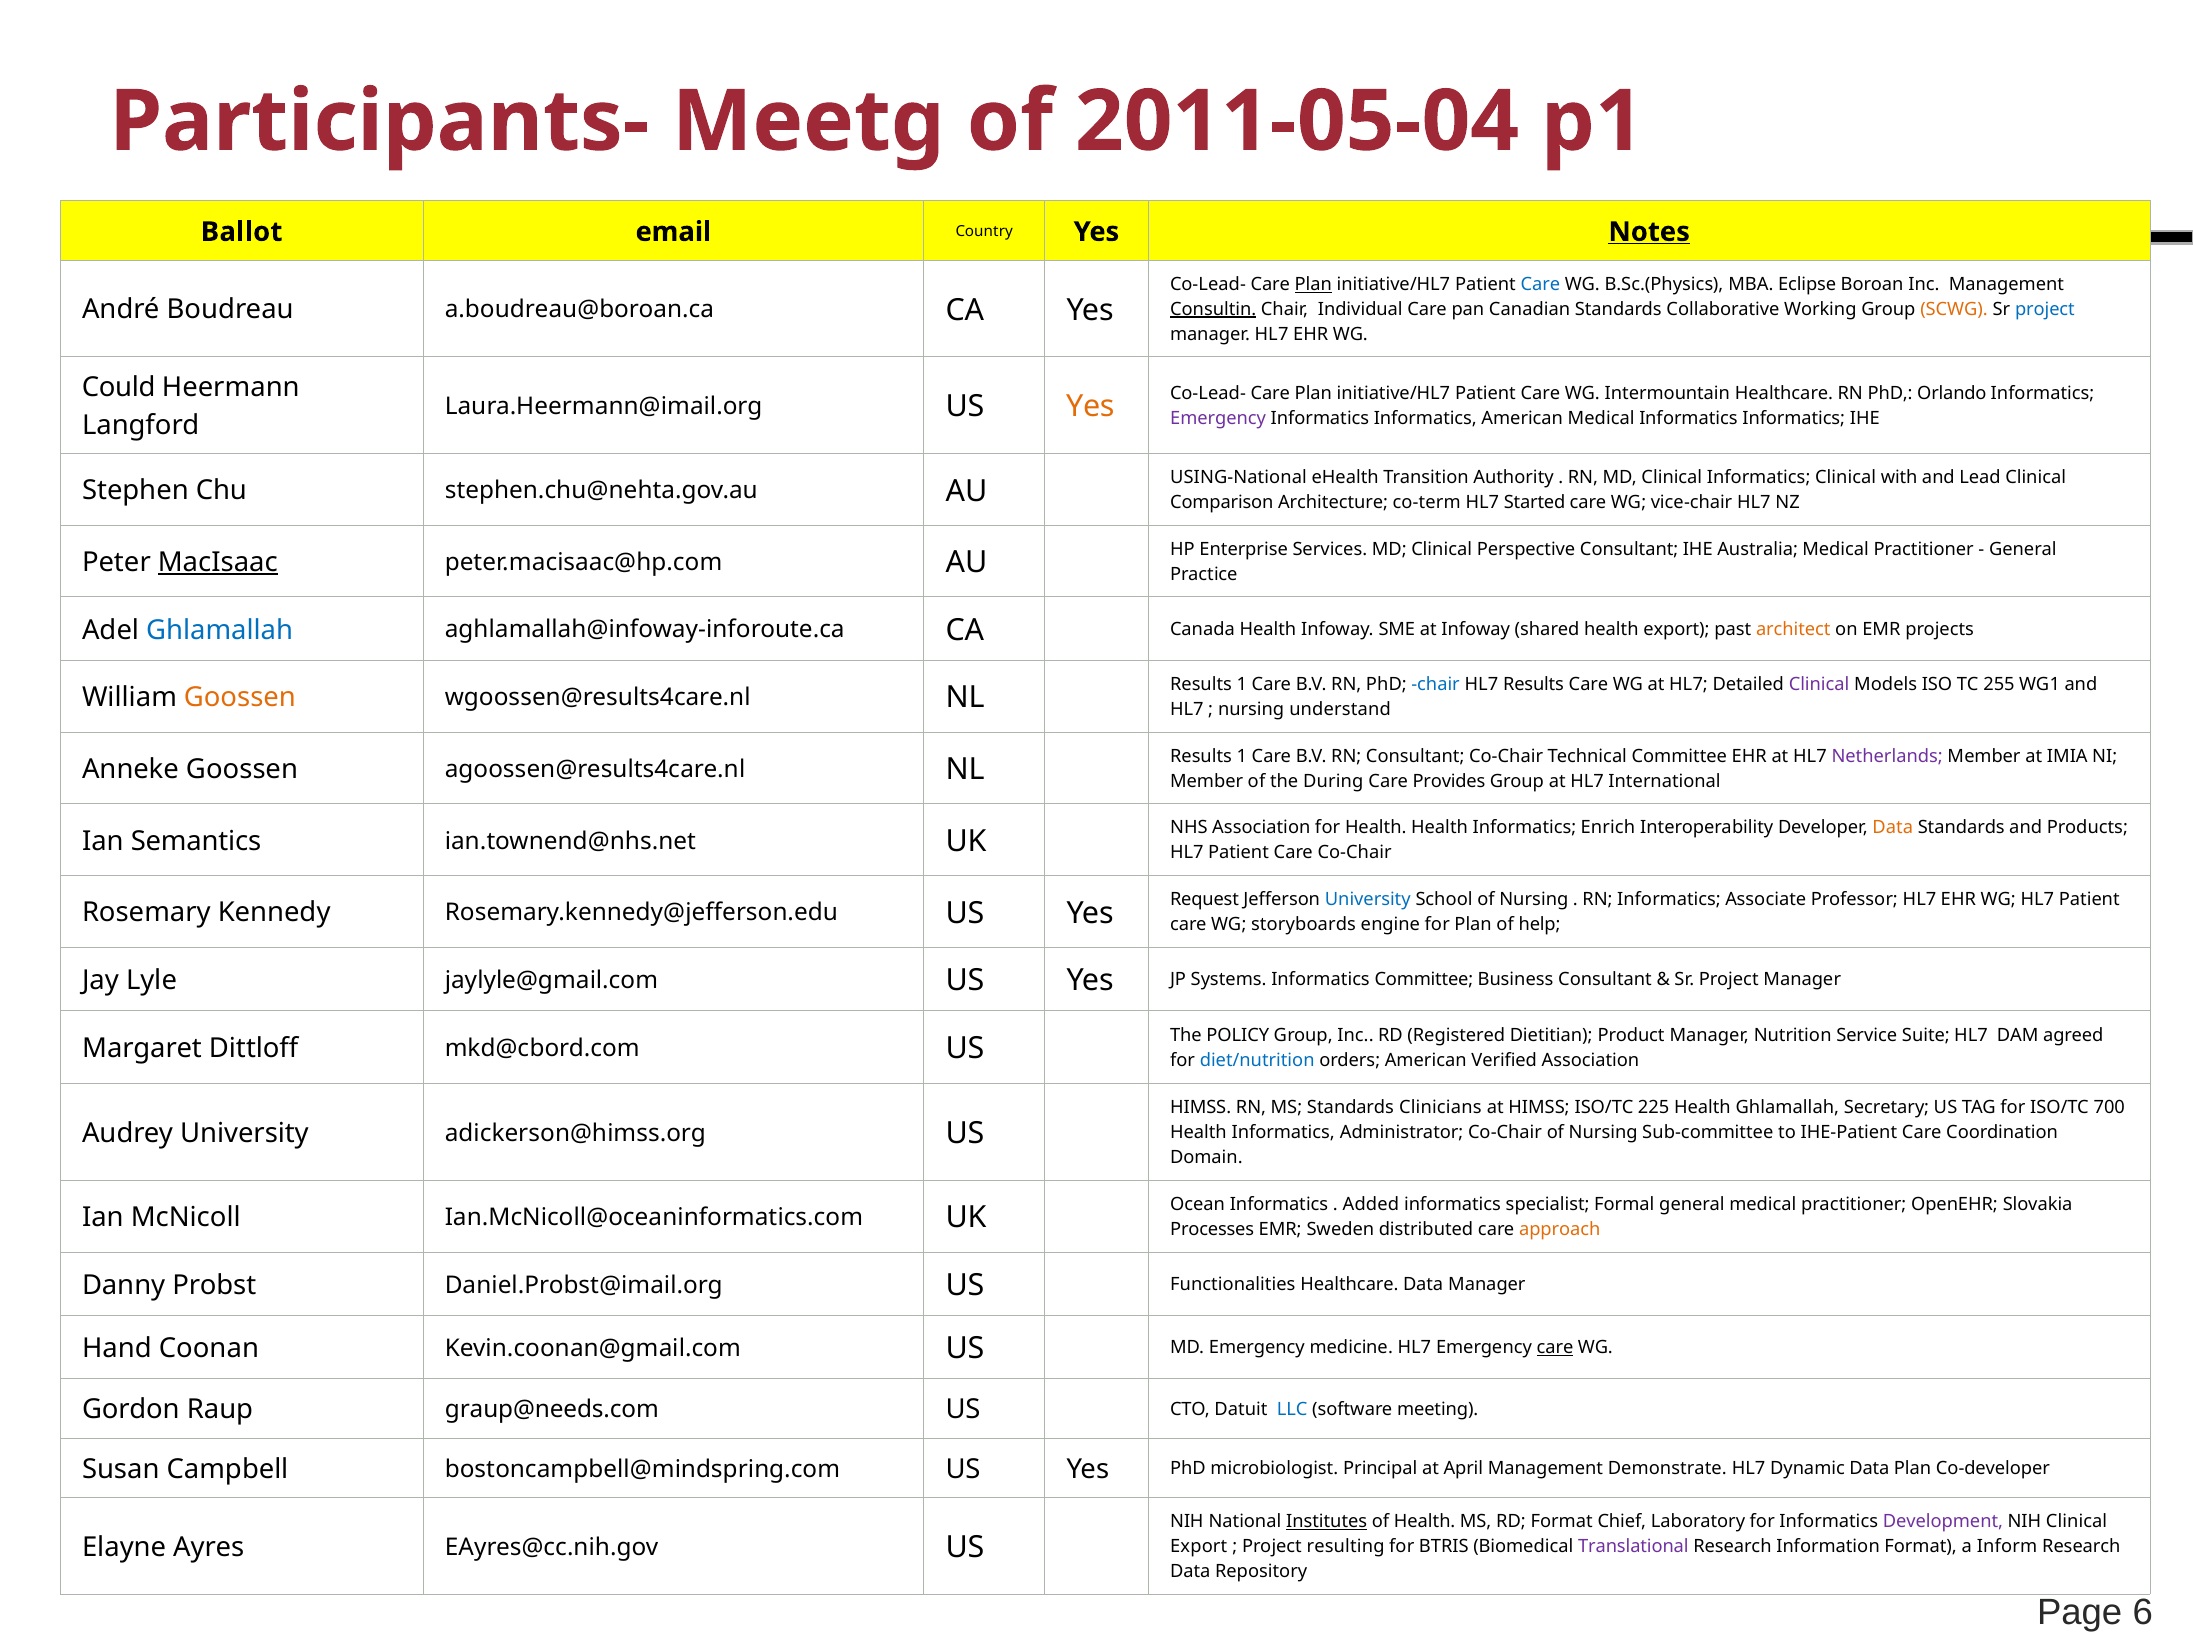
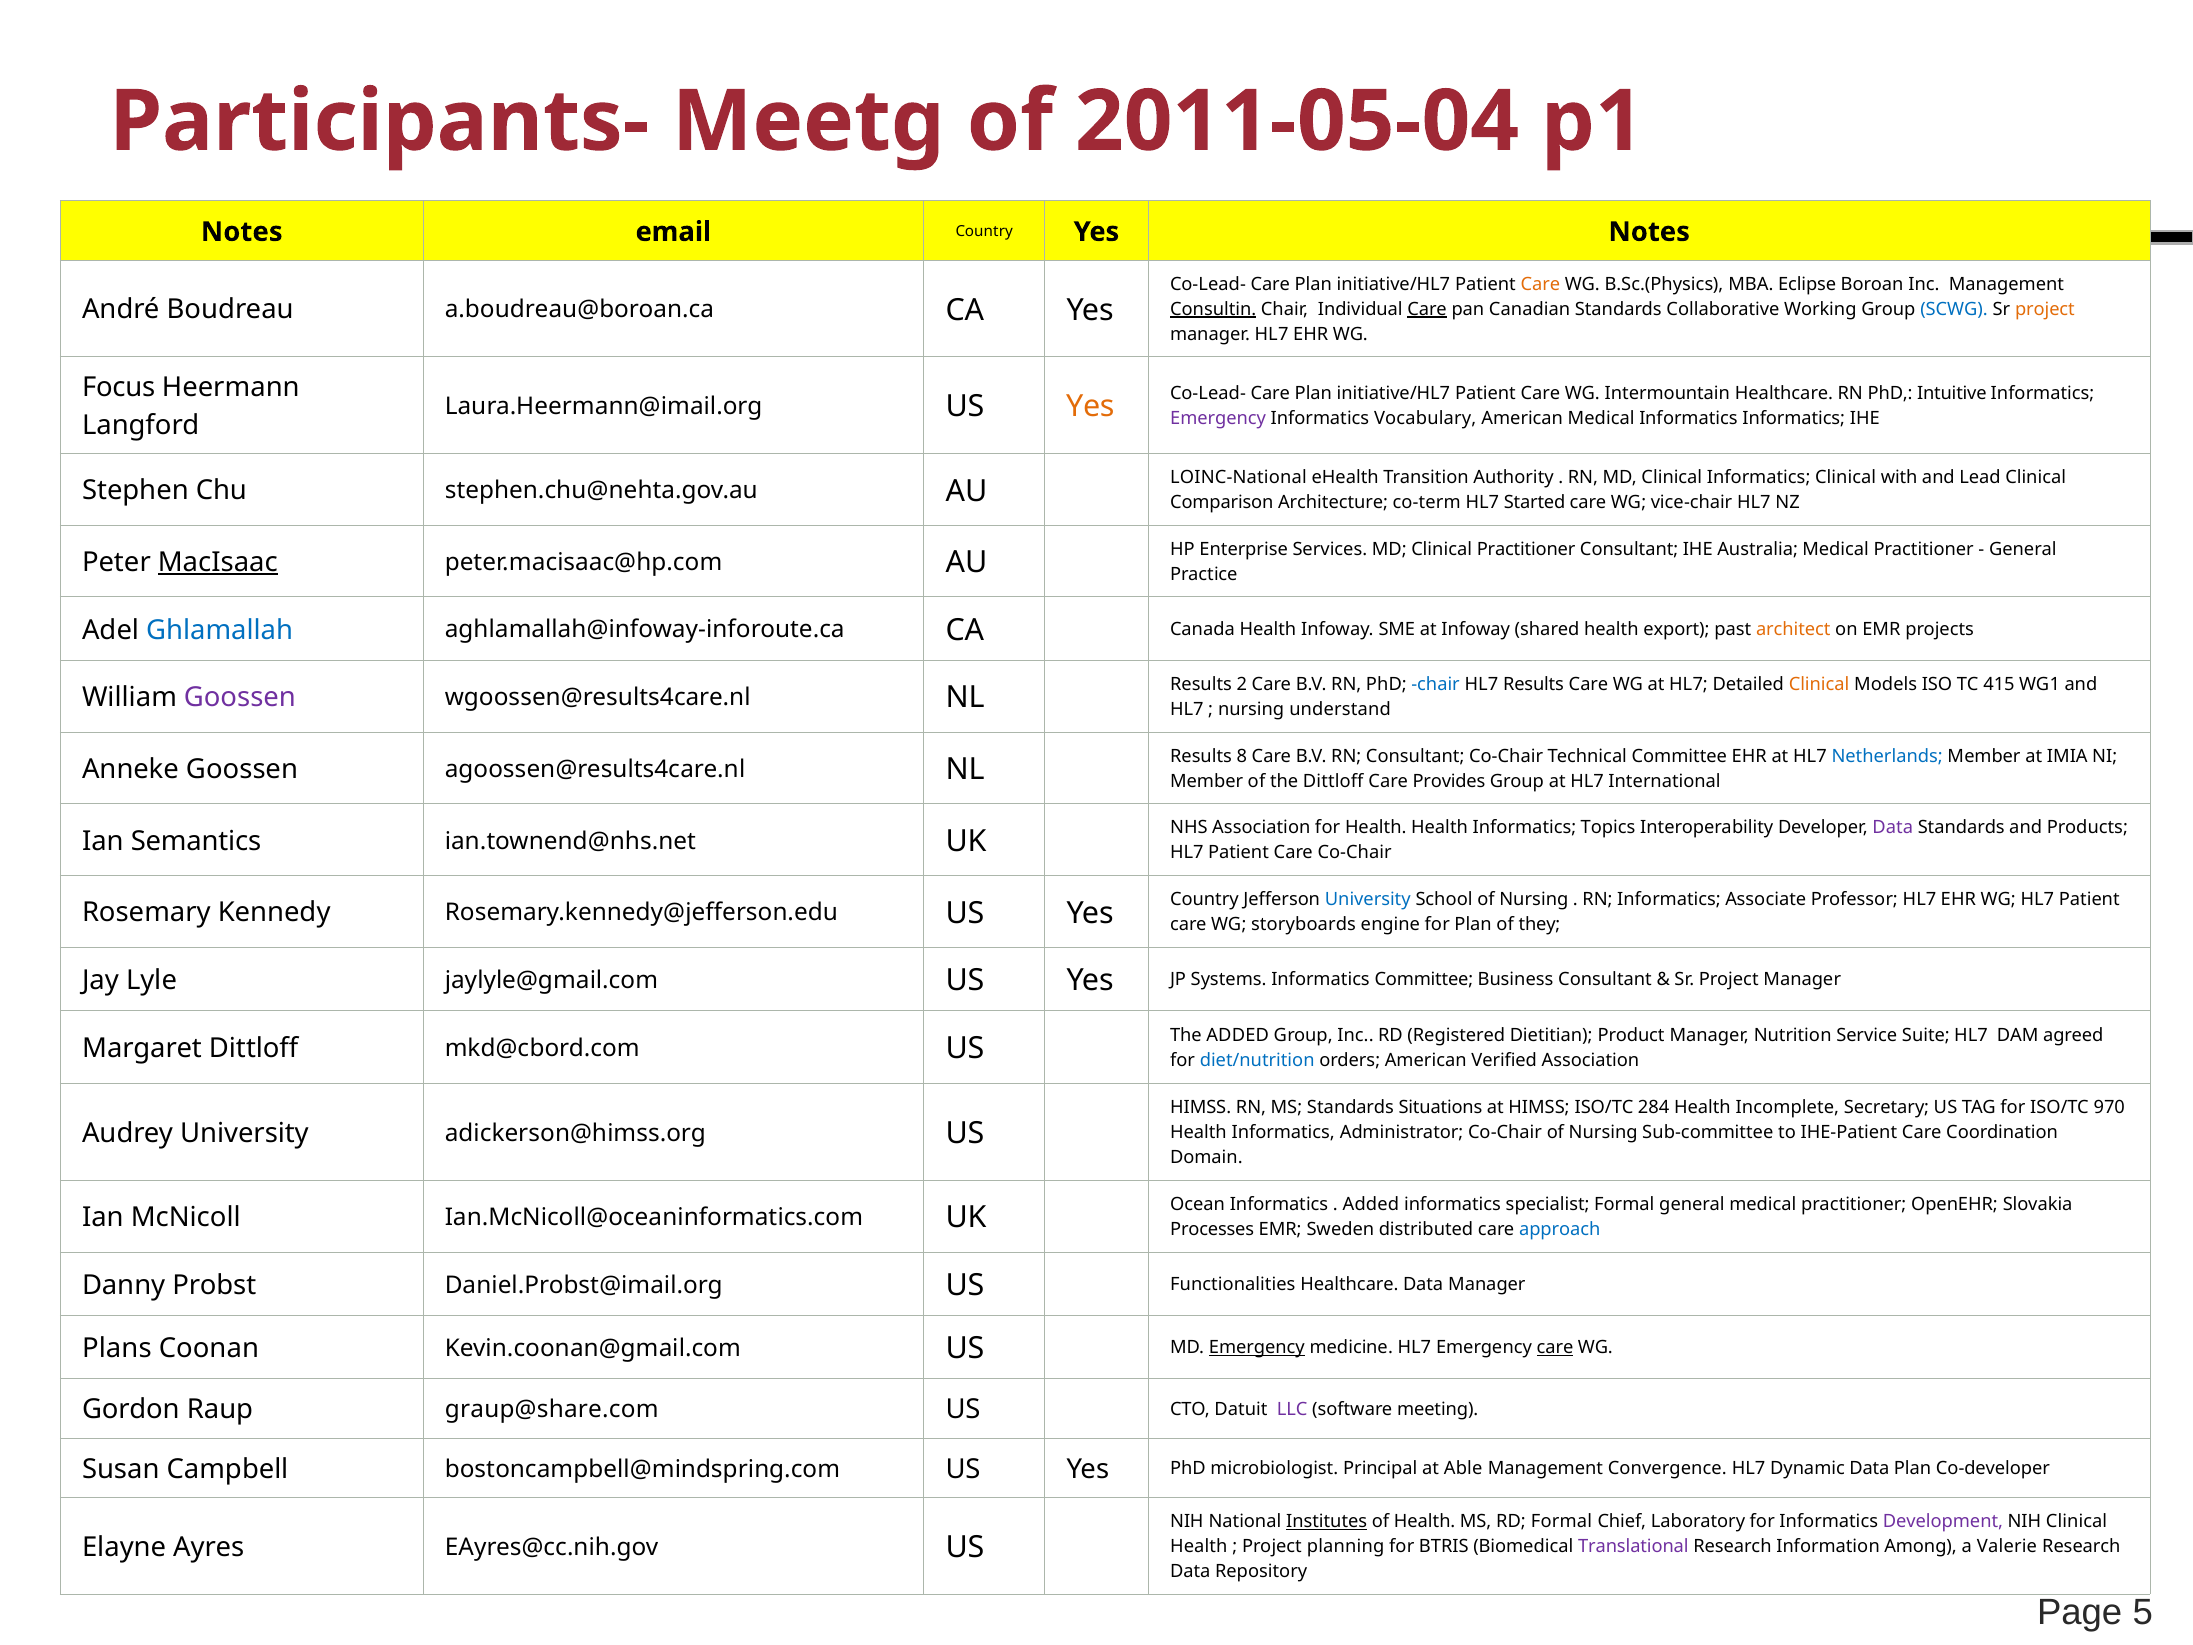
Ballot at (242, 232): Ballot -> Notes
Notes at (1649, 232) underline: present -> none
Plan at (1313, 284) underline: present -> none
Care at (1540, 284) colour: blue -> orange
Care at (1427, 309) underline: none -> present
SCWG colour: orange -> blue
project at (2045, 309) colour: blue -> orange
Could: Could -> Focus
Orlando: Orlando -> Intuitive
Informatics at (1425, 418): Informatics -> Vocabulary
USING-National: USING-National -> LOINC-National
Clinical Perspective: Perspective -> Practitioner
1 at (1242, 684): 1 -> 2
Clinical at (1819, 684) colour: purple -> orange
255: 255 -> 415
Goossen at (240, 697) colour: orange -> purple
1 at (1242, 756): 1 -> 8
Netherlands colour: purple -> blue
the During: During -> Dittloff
Enrich: Enrich -> Topics
Data at (1893, 828) colour: orange -> purple
Request at (1204, 900): Request -> Country
help: help -> they
The POLICY: POLICY -> ADDED
Clinicians: Clinicians -> Situations
225: 225 -> 284
Health Ghlamallah: Ghlamallah -> Incomplete
700: 700 -> 970
approach colour: orange -> blue
Hand: Hand -> Plans
Emergency at (1257, 1348) underline: none -> present
graup@needs.com: graup@needs.com -> graup@share.com
LLC colour: blue -> purple
April: April -> Able
Demonstrate: Demonstrate -> Convergence
RD Format: Format -> Formal
Export at (1199, 1546): Export -> Health
resulting: resulting -> planning
Information Format: Format -> Among
Inform: Inform -> Valerie
6: 6 -> 5
